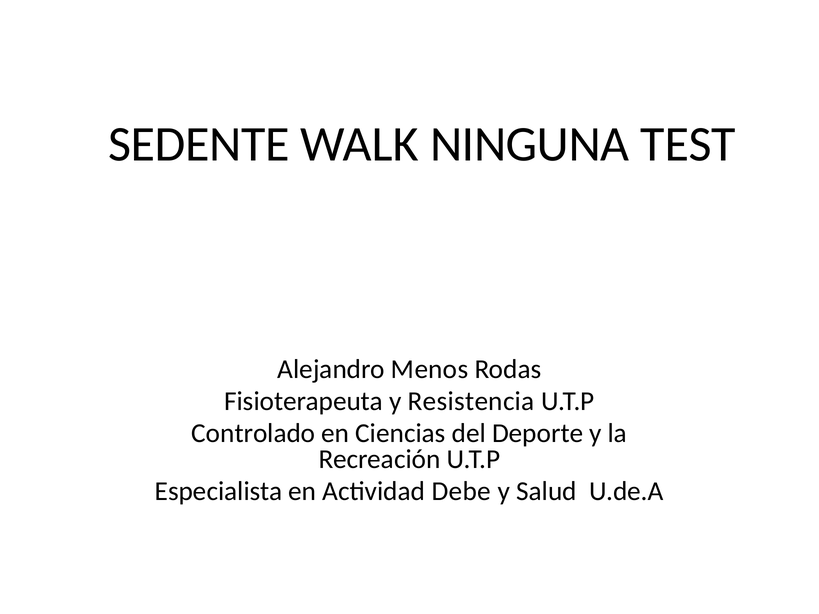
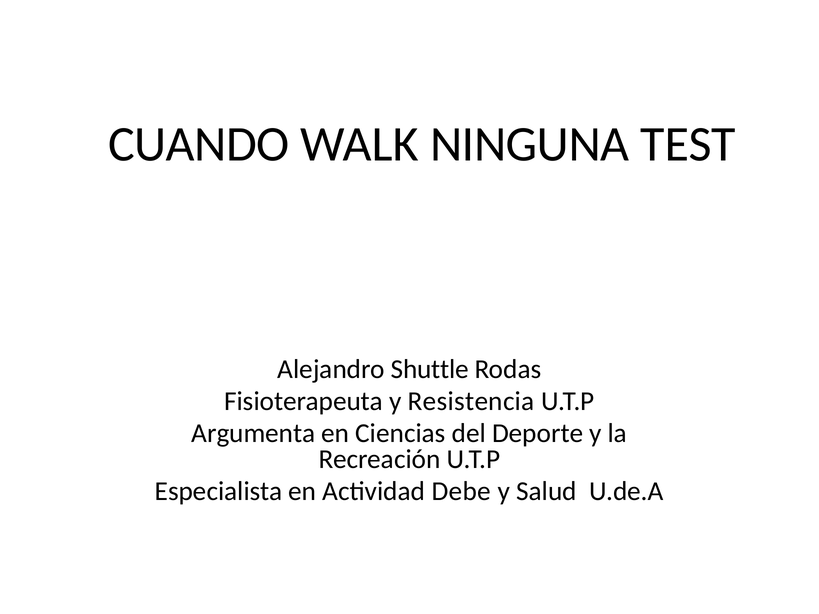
SEDENTE: SEDENTE -> CUANDO
Menos: Menos -> Shuttle
Controlado: Controlado -> Argumenta
